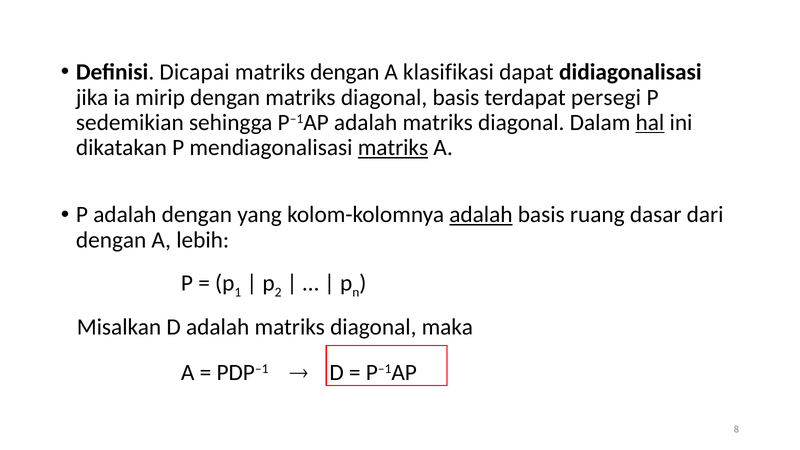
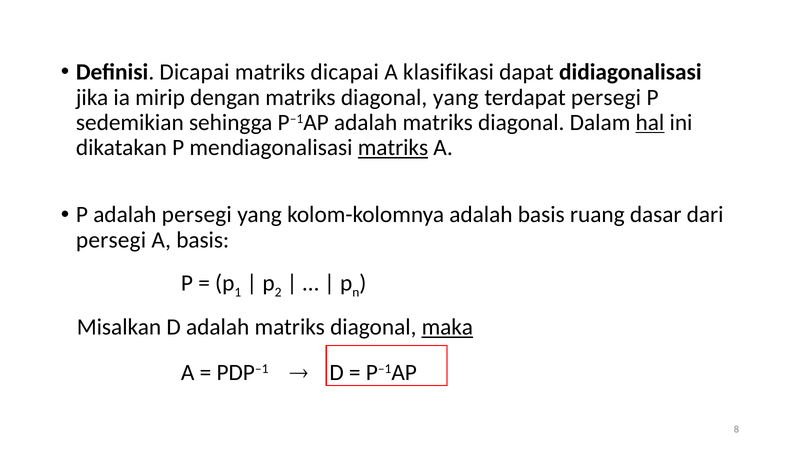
matriks dengan: dengan -> dicapai
diagonal basis: basis -> yang
adalah dengan: dengan -> persegi
adalah at (481, 215) underline: present -> none
dengan at (111, 240): dengan -> persegi
A lebih: lebih -> basis
maka underline: none -> present
